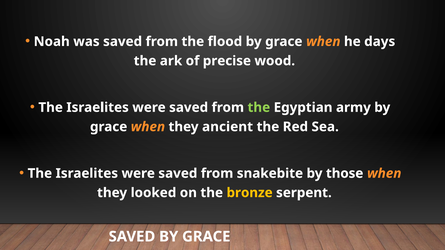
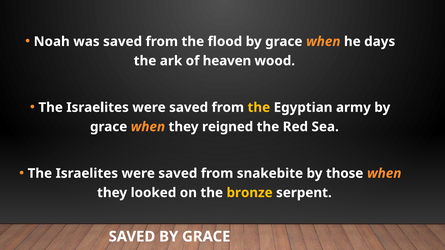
precise: precise -> heaven
the at (259, 108) colour: light green -> yellow
ancient: ancient -> reigned
